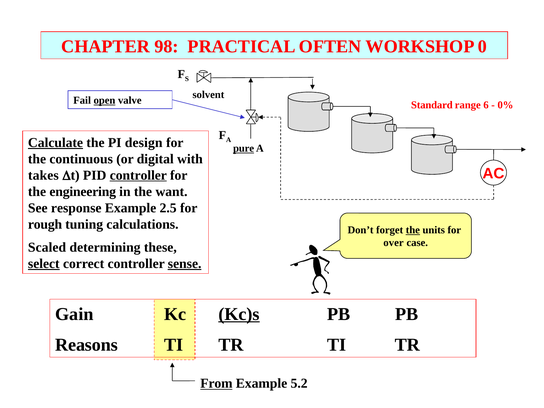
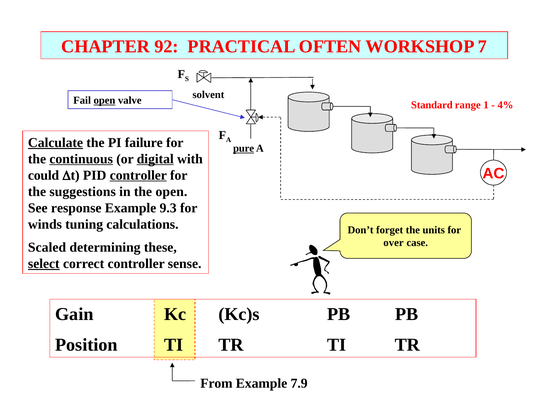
98: 98 -> 92
0: 0 -> 7
6: 6 -> 1
0%: 0% -> 4%
design: design -> failure
continuous underline: none -> present
digital underline: none -> present
takes: takes -> could
engineering: engineering -> suggestions
the want: want -> open
2.5: 2.5 -> 9.3
rough: rough -> winds
the at (413, 230) underline: present -> none
sense underline: present -> none
Kc)s underline: present -> none
Reasons: Reasons -> Position
From underline: present -> none
5.2: 5.2 -> 7.9
